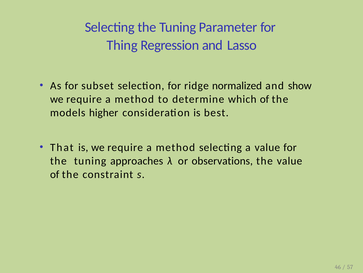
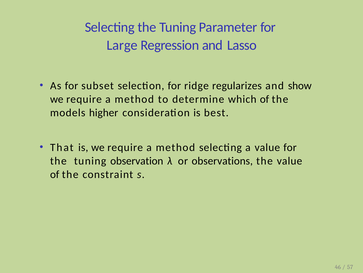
Thing: Thing -> Large
normalized: normalized -> regularizes
approaches: approaches -> observation
